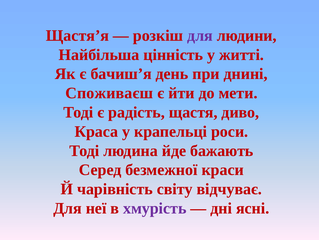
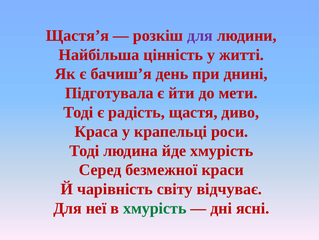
Споживаєш: Споживаєш -> Підготувала
йде бажають: бажають -> хмурість
хмурість at (155, 208) colour: purple -> green
